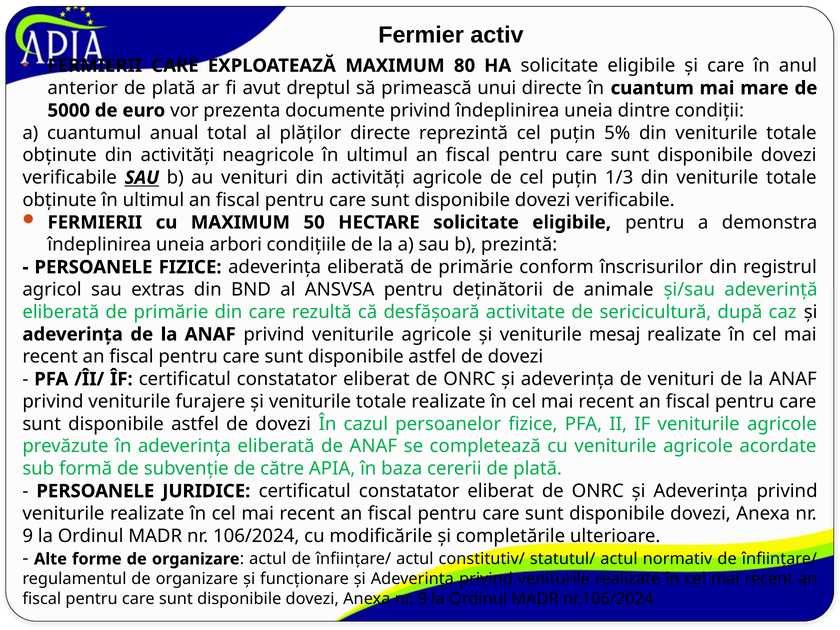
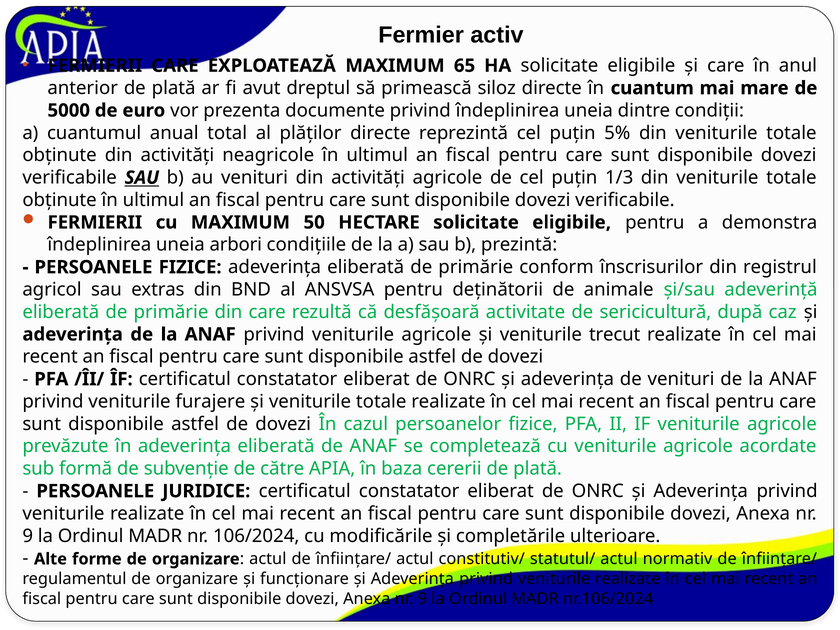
80: 80 -> 65
unui: unui -> siloz
mesaj: mesaj -> trecut
